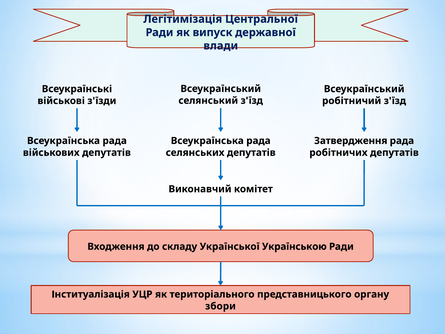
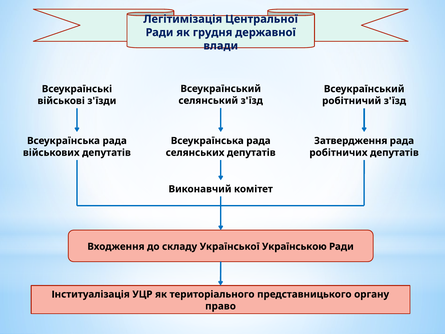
випуск: випуск -> грудня
збори: збори -> право
